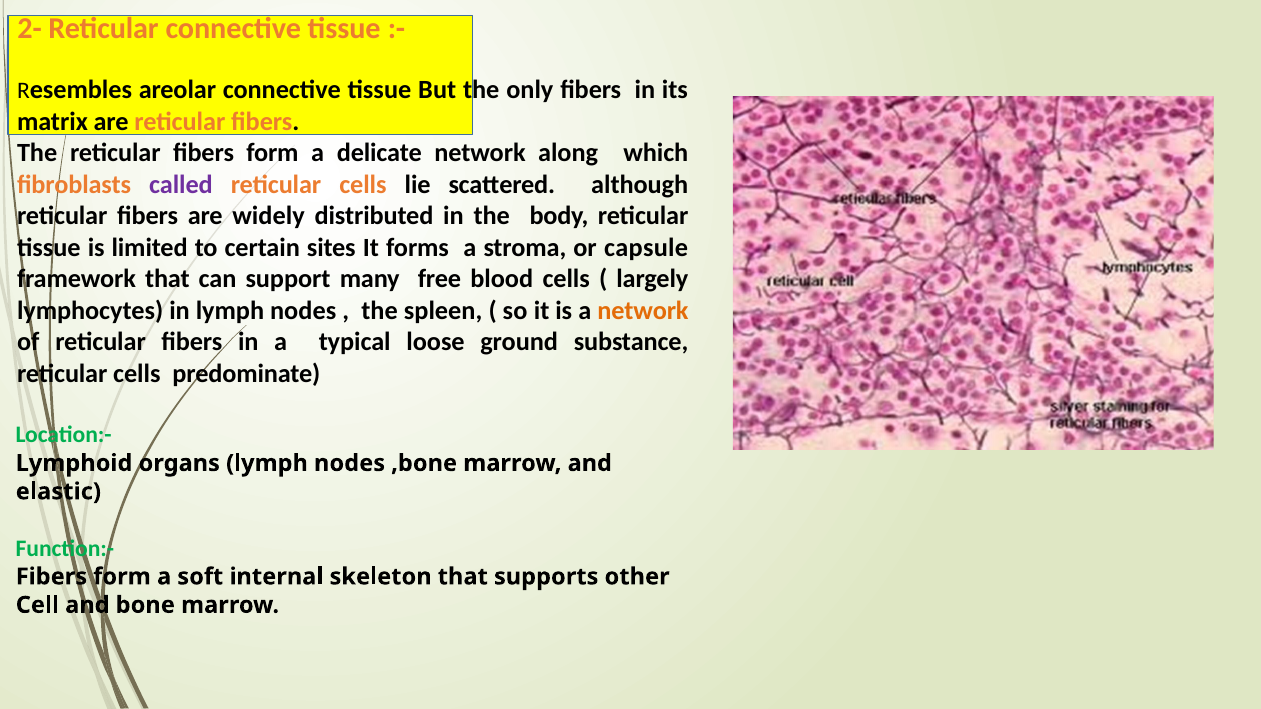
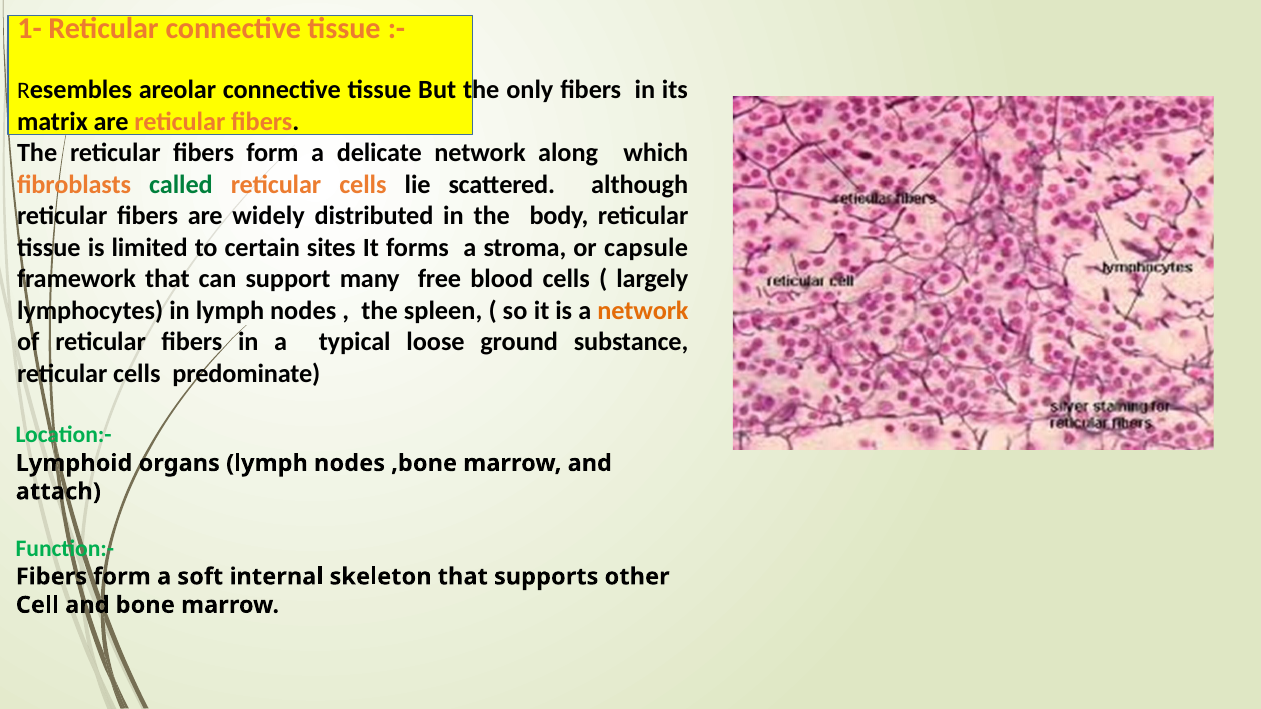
2-: 2- -> 1-
called colour: purple -> green
elastic: elastic -> attach
